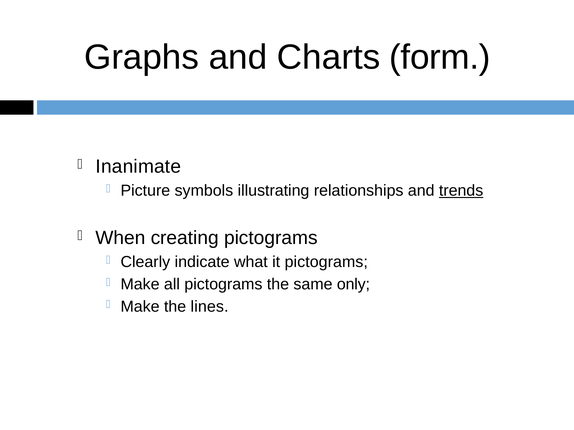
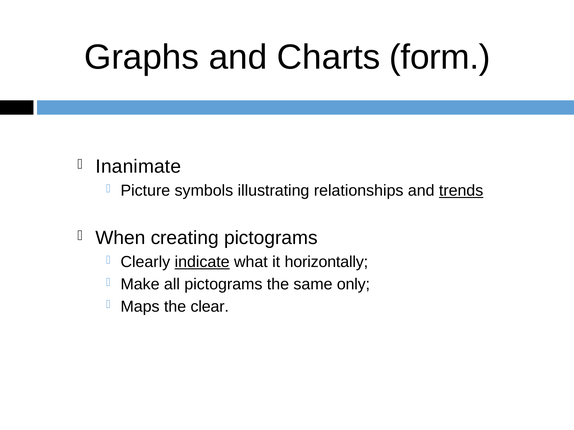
indicate underline: none -> present
it pictograms: pictograms -> horizontally
Make at (140, 307): Make -> Maps
lines: lines -> clear
